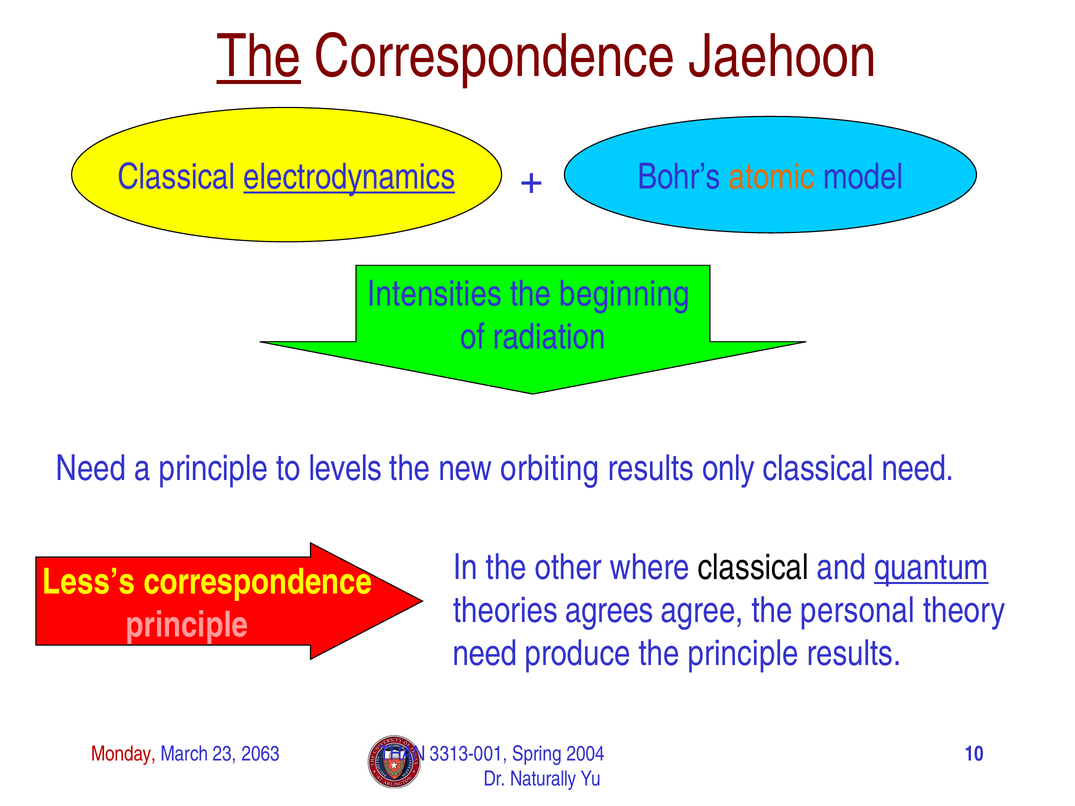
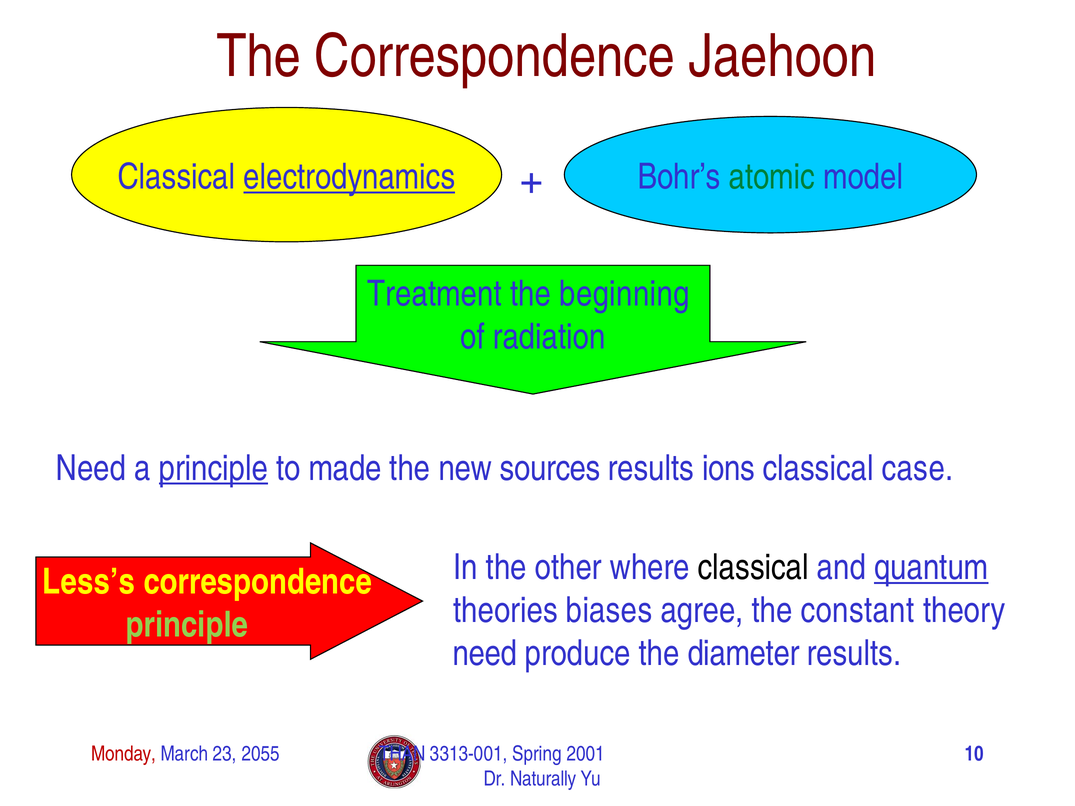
The at (259, 56) underline: present -> none
atomic colour: orange -> green
Intensities: Intensities -> Treatment
principle at (213, 468) underline: none -> present
levels: levels -> made
orbiting: orbiting -> sources
only: only -> ions
classical need: need -> case
agrees: agrees -> biases
personal: personal -> constant
principle at (187, 625) colour: pink -> light green
the principle: principle -> diameter
2063: 2063 -> 2055
2004: 2004 -> 2001
